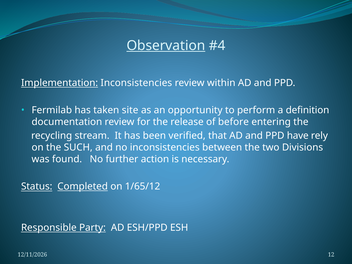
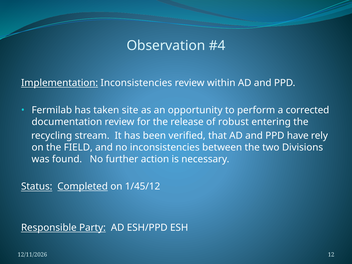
Observation underline: present -> none
definition: definition -> corrected
before: before -> robust
SUCH: SUCH -> FIELD
1/65/12: 1/65/12 -> 1/45/12
